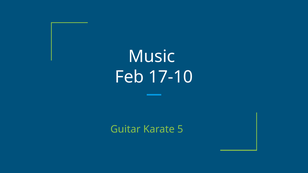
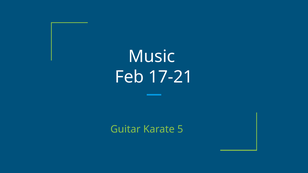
17-10: 17-10 -> 17-21
